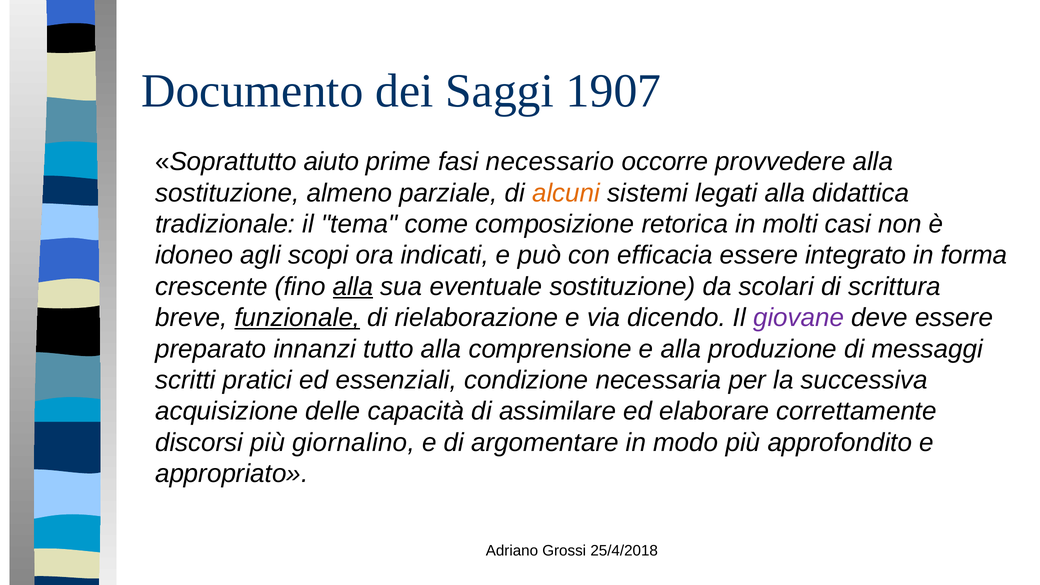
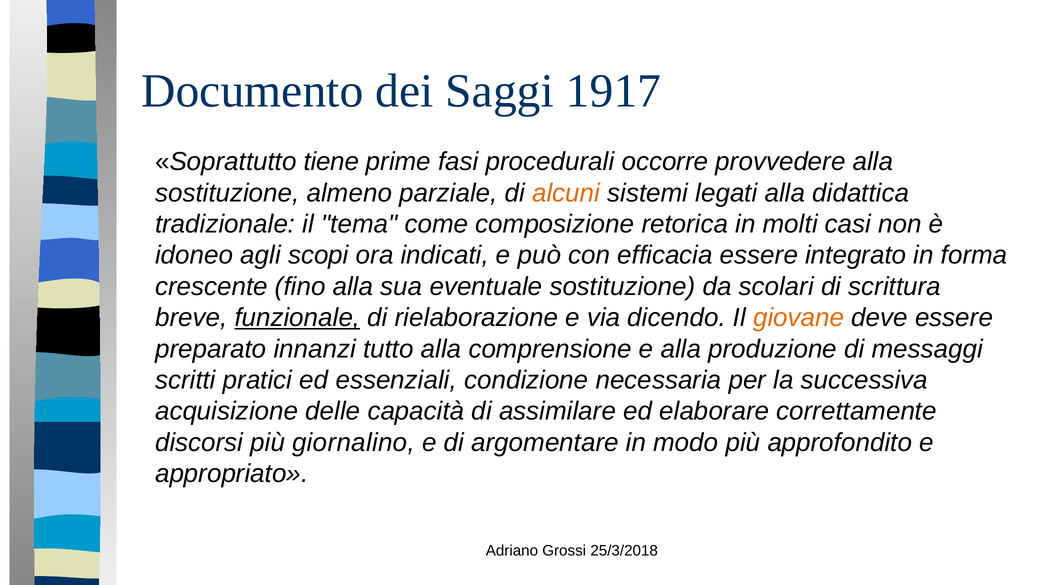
1907: 1907 -> 1917
aiuto: aiuto -> tiene
necessario: necessario -> procedurali
alla at (353, 287) underline: present -> none
giovane colour: purple -> orange
25/4/2018: 25/4/2018 -> 25/3/2018
